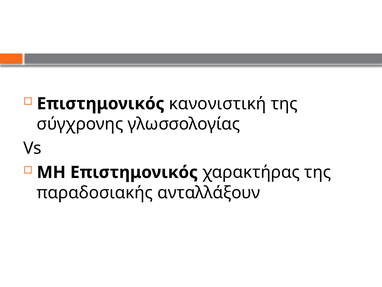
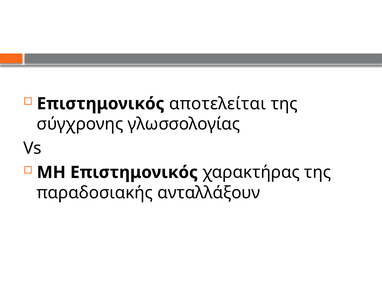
κανονιστική: κανονιστική -> αποτελείται
